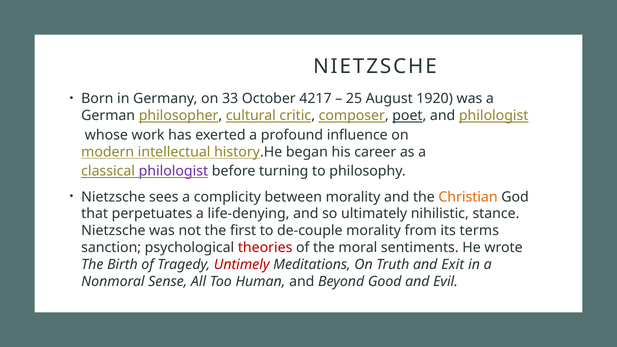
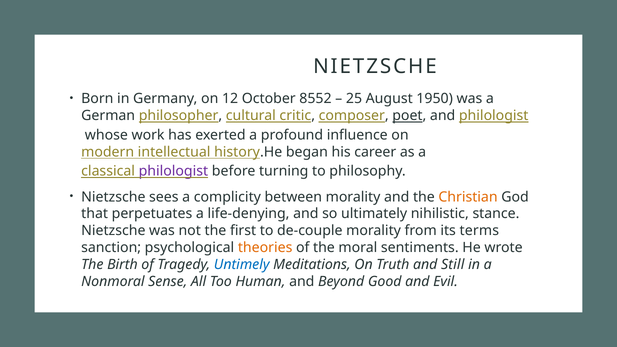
33: 33 -> 12
4217: 4217 -> 8552
1920: 1920 -> 1950
theories colour: red -> orange
Untimely colour: red -> blue
Exit: Exit -> Still
